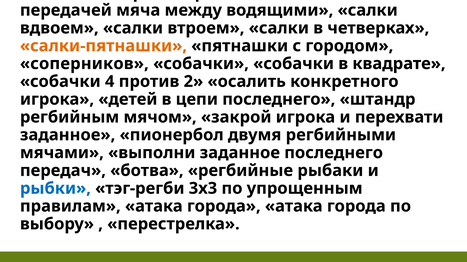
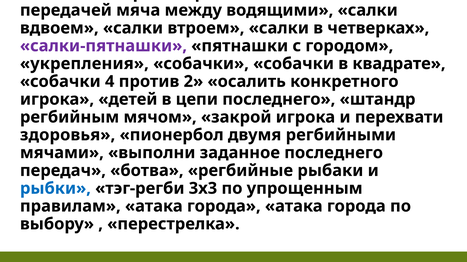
салки-пятнашки colour: orange -> purple
соперников: соперников -> укрепления
заданное at (68, 135): заданное -> здоровья
